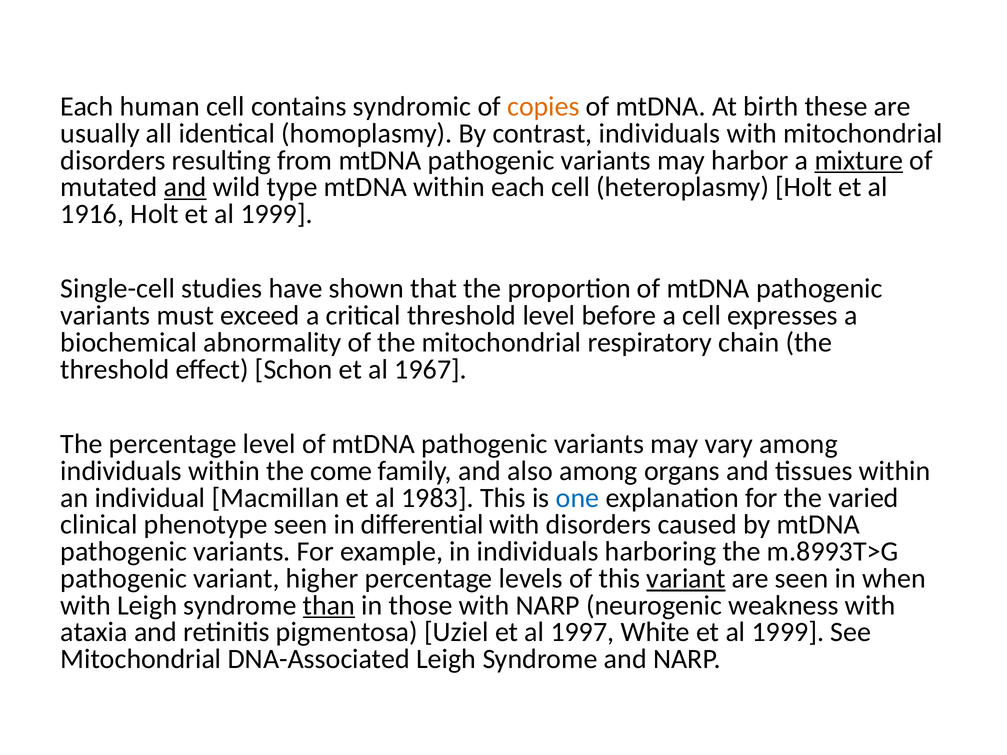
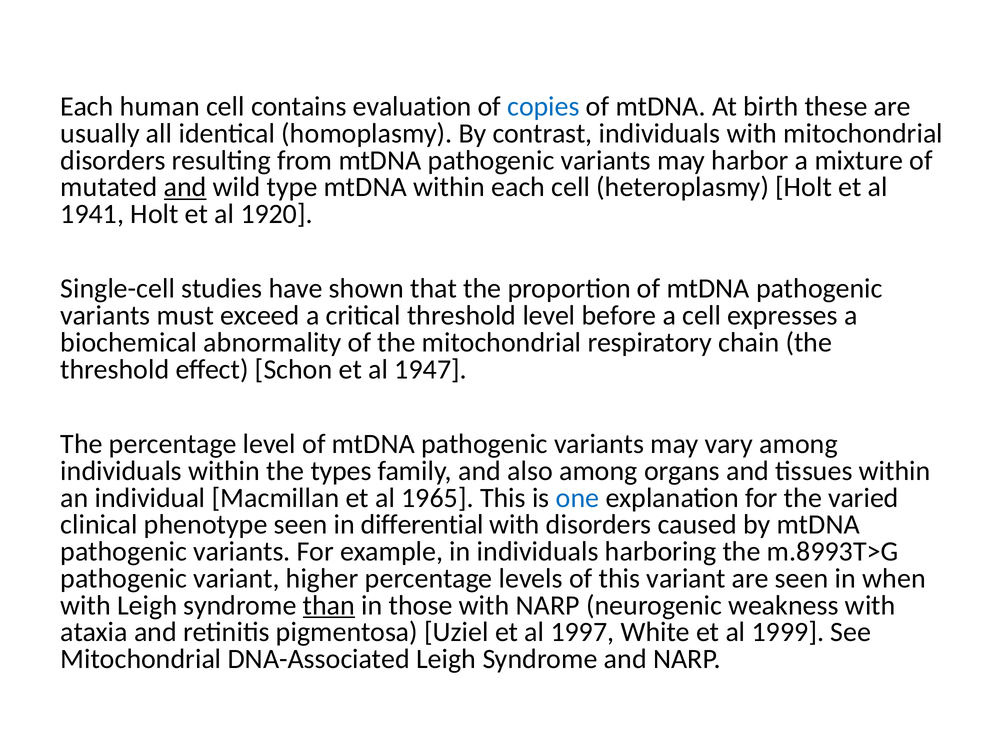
syndromic: syndromic -> evaluation
copies colour: orange -> blue
mixture underline: present -> none
1916: 1916 -> 1941
Holt et al 1999: 1999 -> 1920
1967: 1967 -> 1947
come: come -> types
1983: 1983 -> 1965
variant at (686, 579) underline: present -> none
